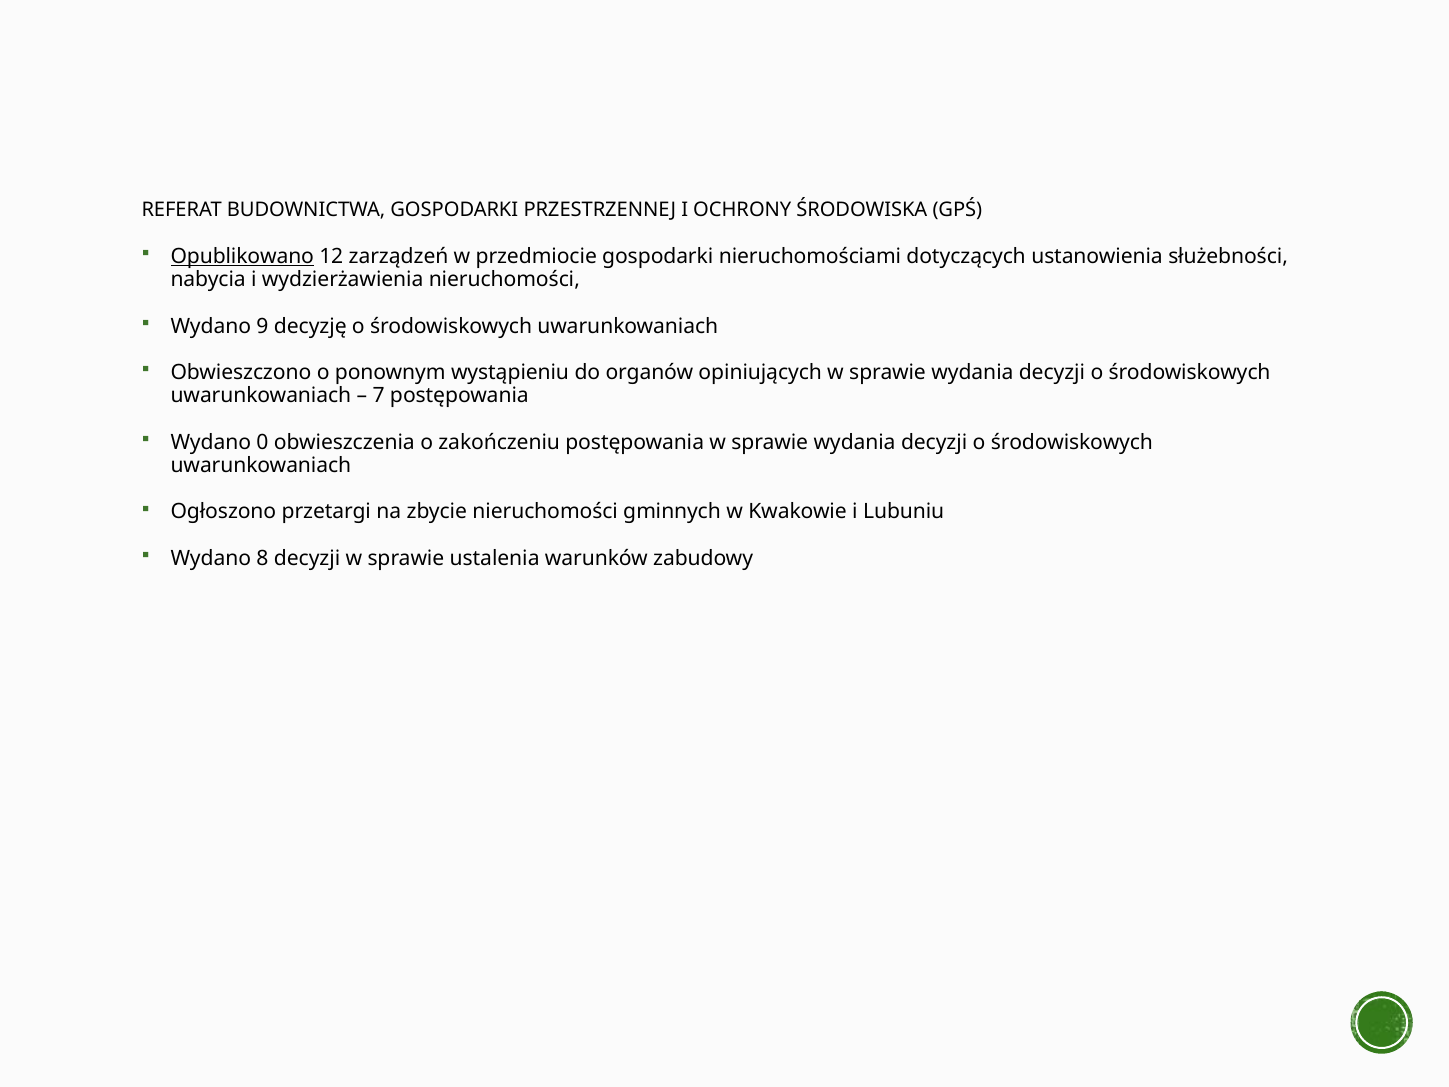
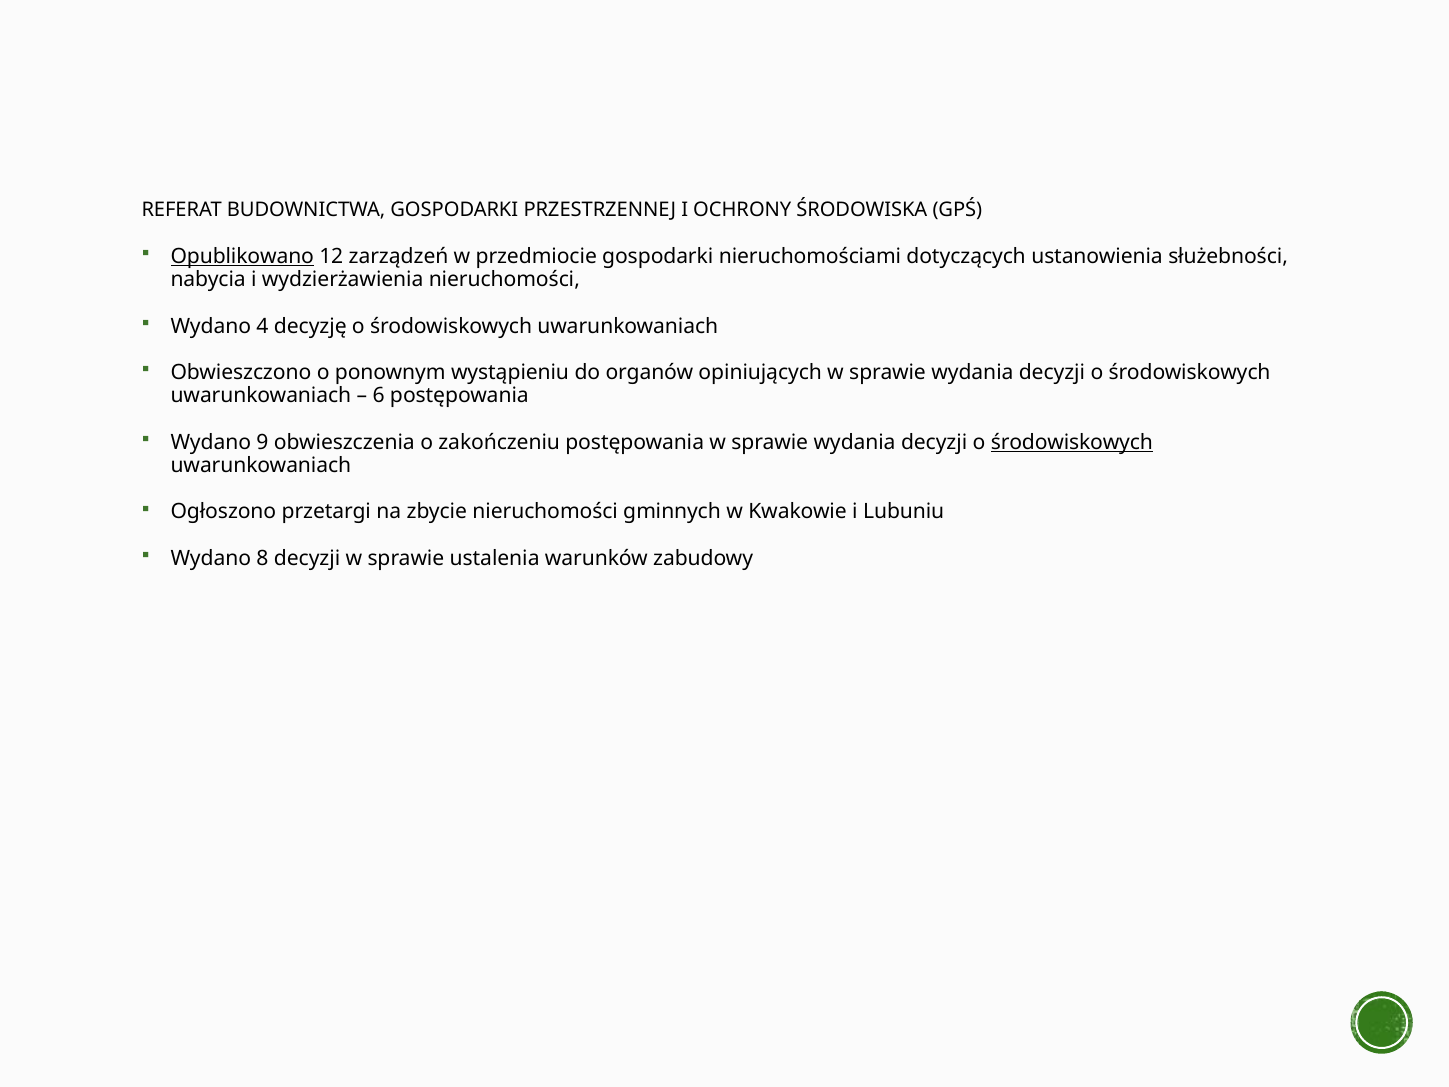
9: 9 -> 4
7: 7 -> 6
0: 0 -> 9
środowiskowych at (1072, 442) underline: none -> present
